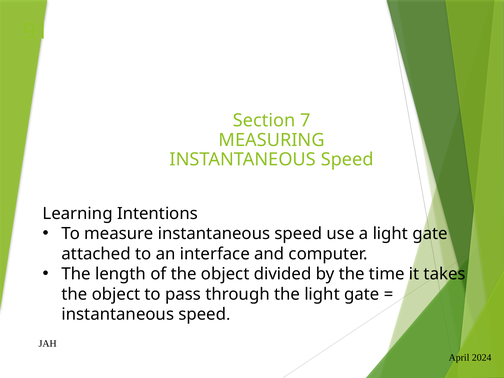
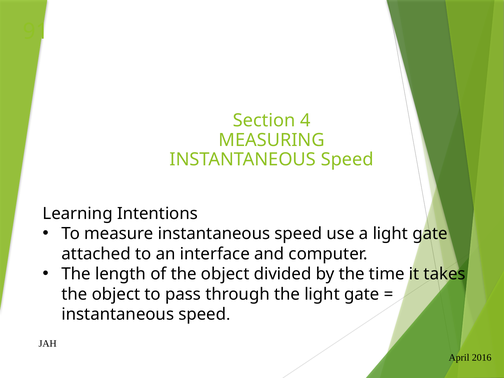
7: 7 -> 4
2024: 2024 -> 2016
